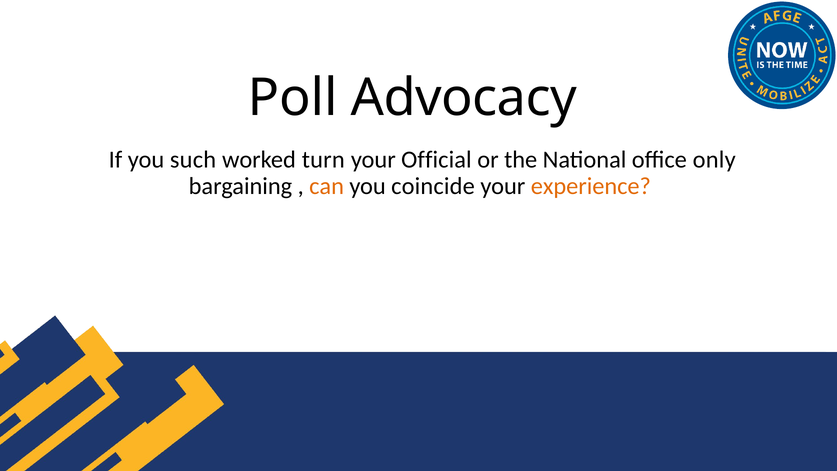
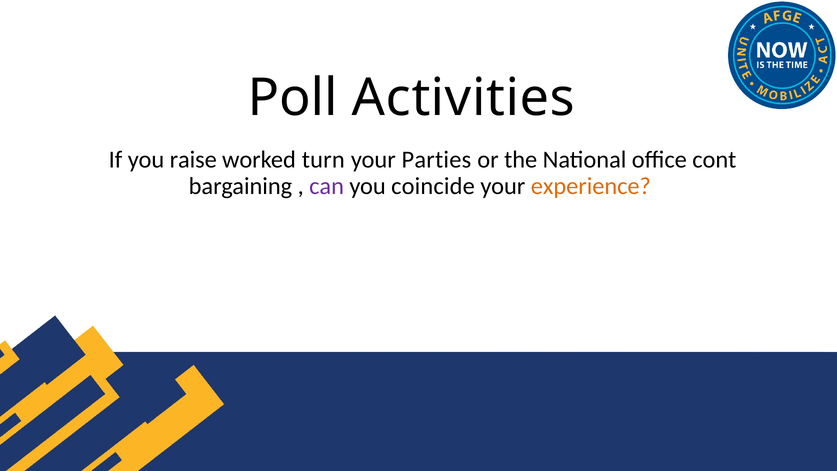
Advocacy: Advocacy -> Activities
such: such -> raise
Official: Official -> Parties
only: only -> cont
can colour: orange -> purple
